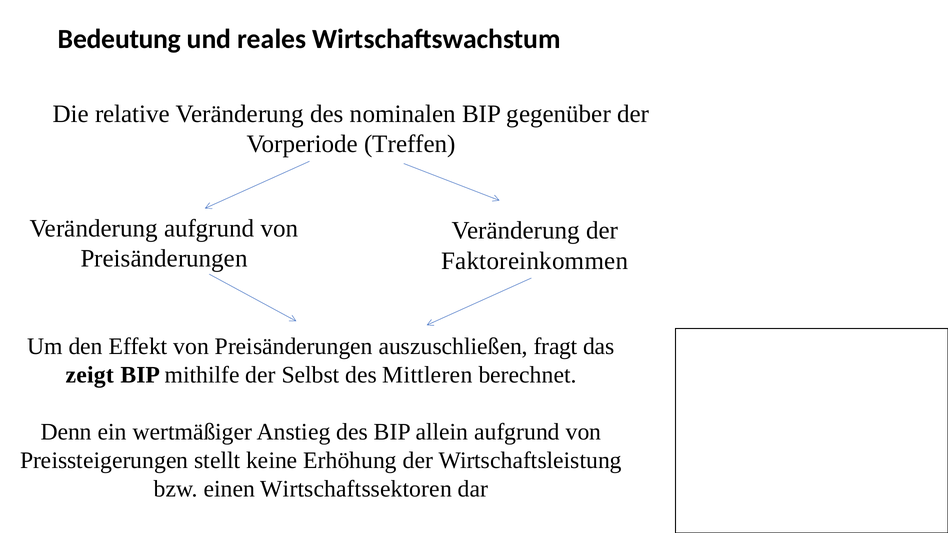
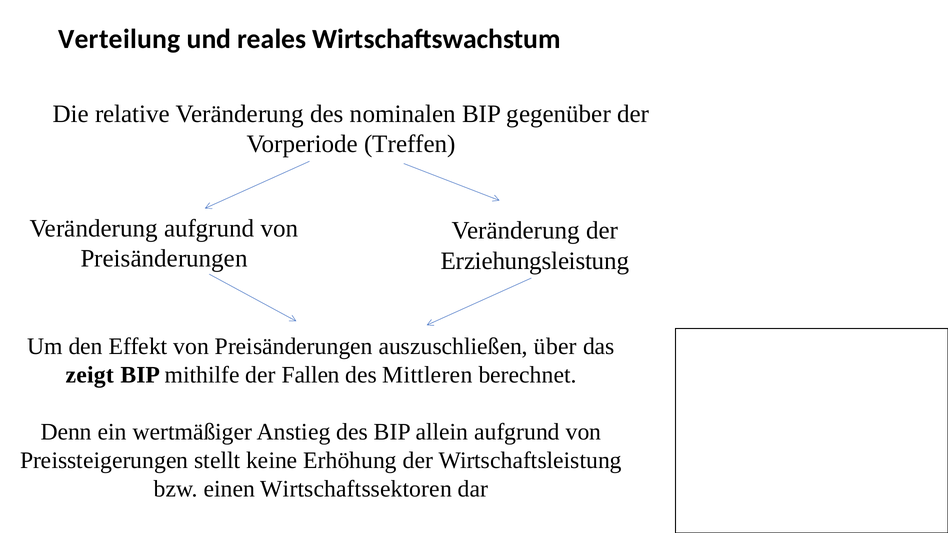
Bedeutung: Bedeutung -> Verteilung
Faktoreinkommen: Faktoreinkommen -> Erziehungsleistung
fragt: fragt -> über
Selbst: Selbst -> Fallen
